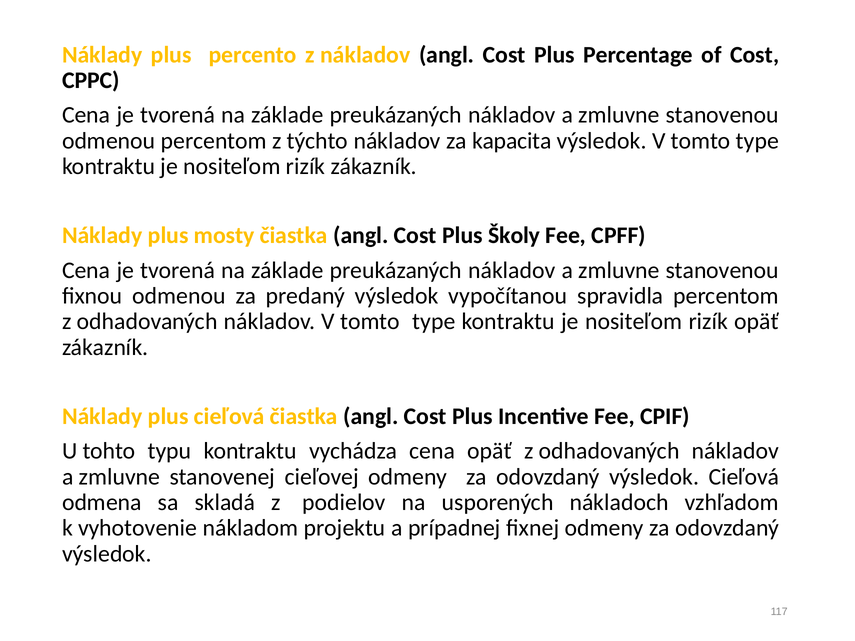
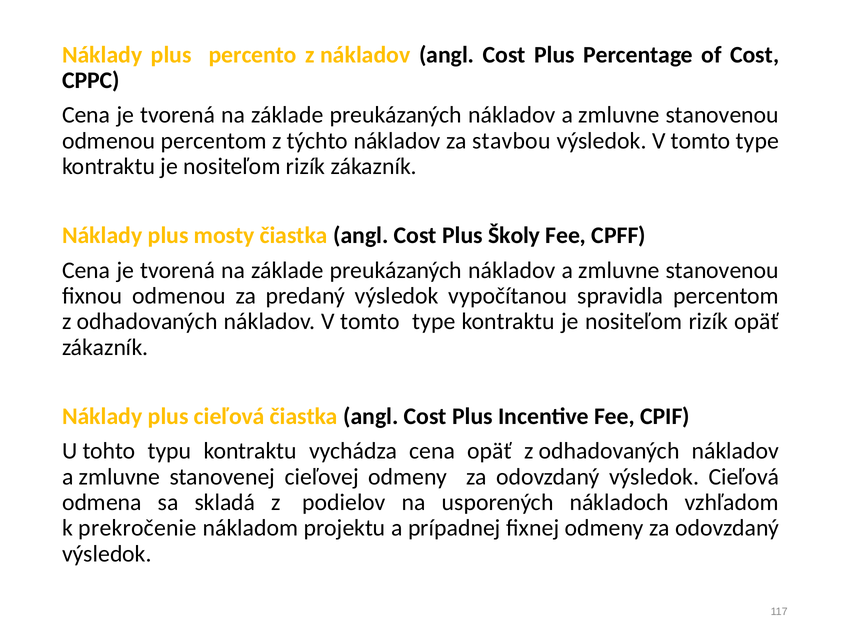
kapacita: kapacita -> stavbou
vyhotovenie: vyhotovenie -> prekročenie
